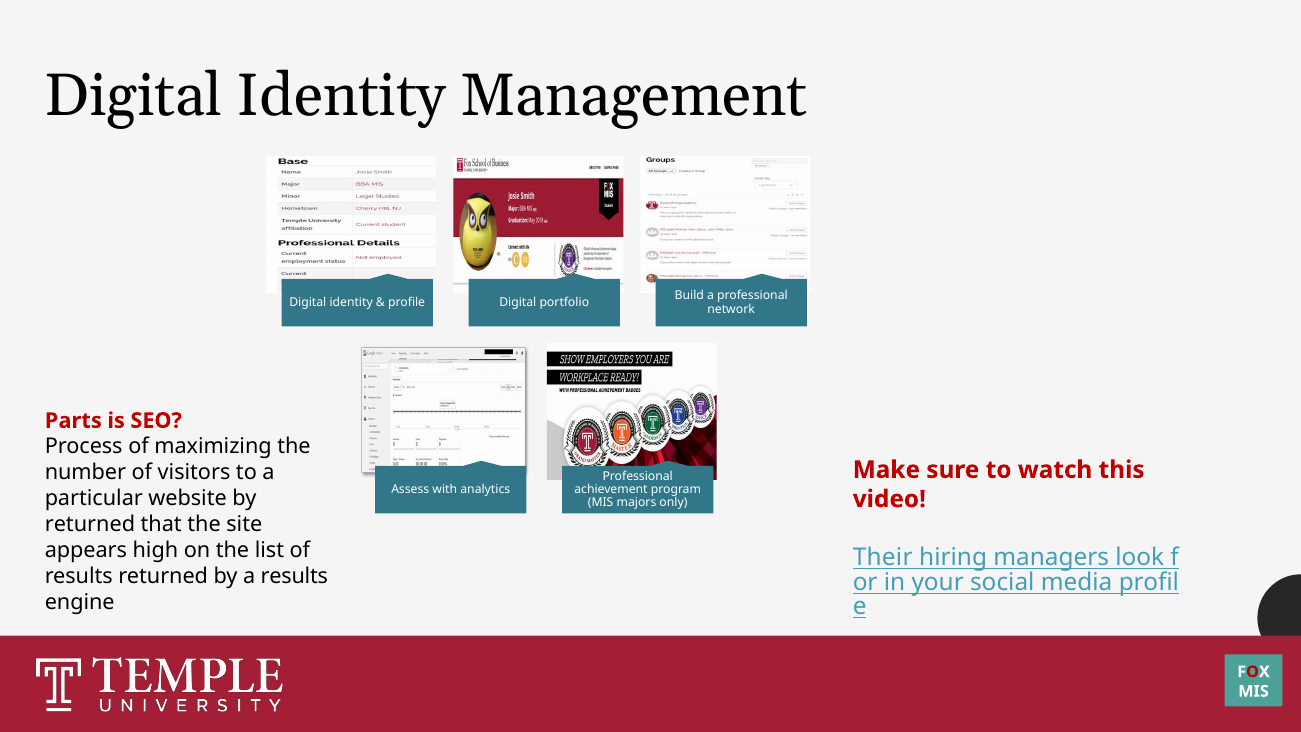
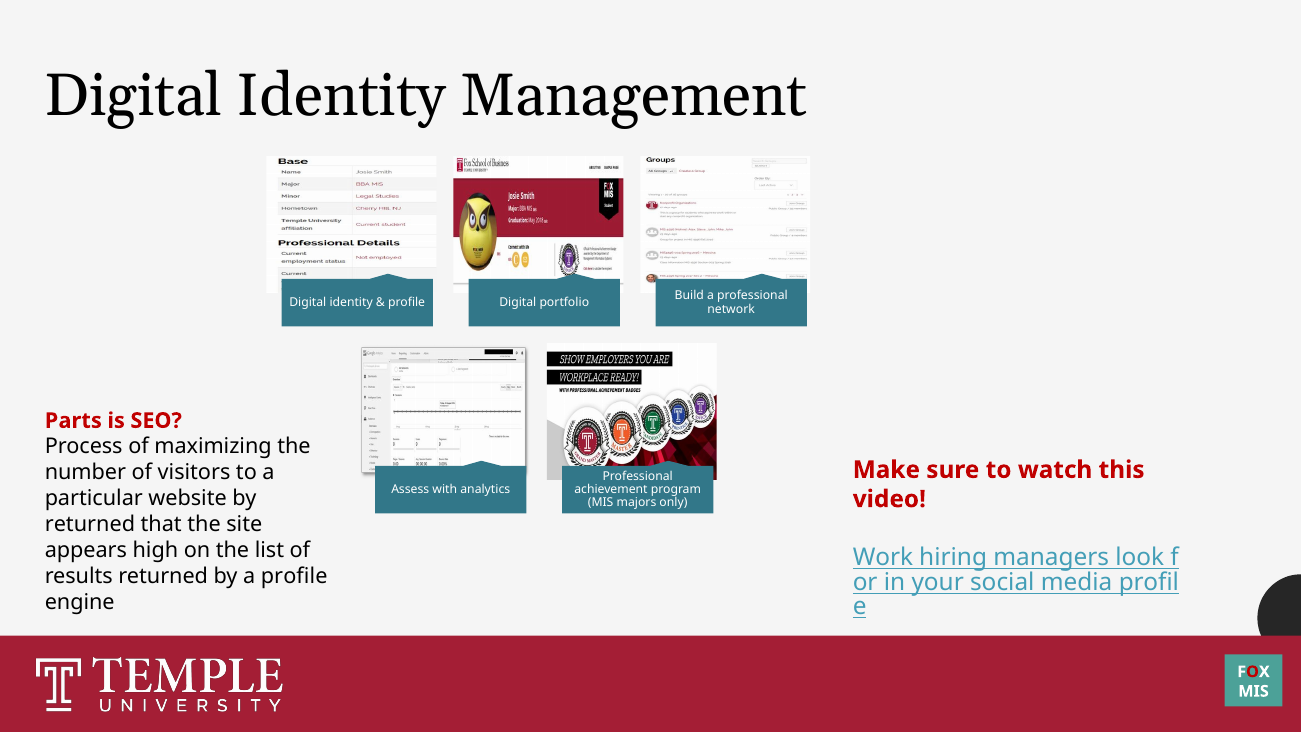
Their: Their -> Work
a results: results -> profile
